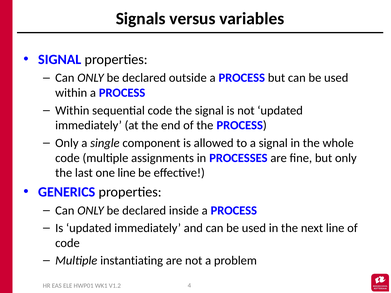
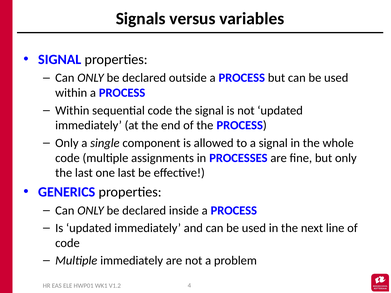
one line: line -> last
Multiple instantiating: instantiating -> immediately
